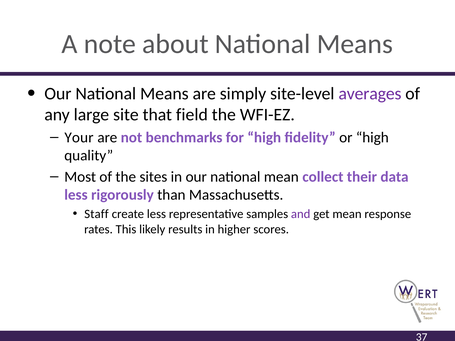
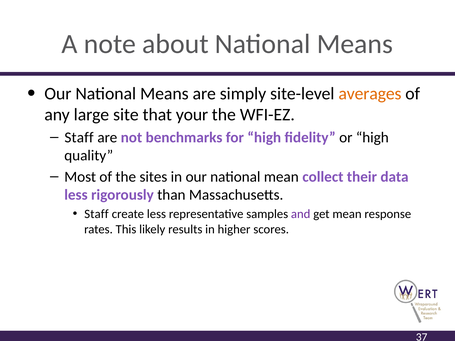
averages colour: purple -> orange
field: field -> your
Your at (79, 137): Your -> Staff
